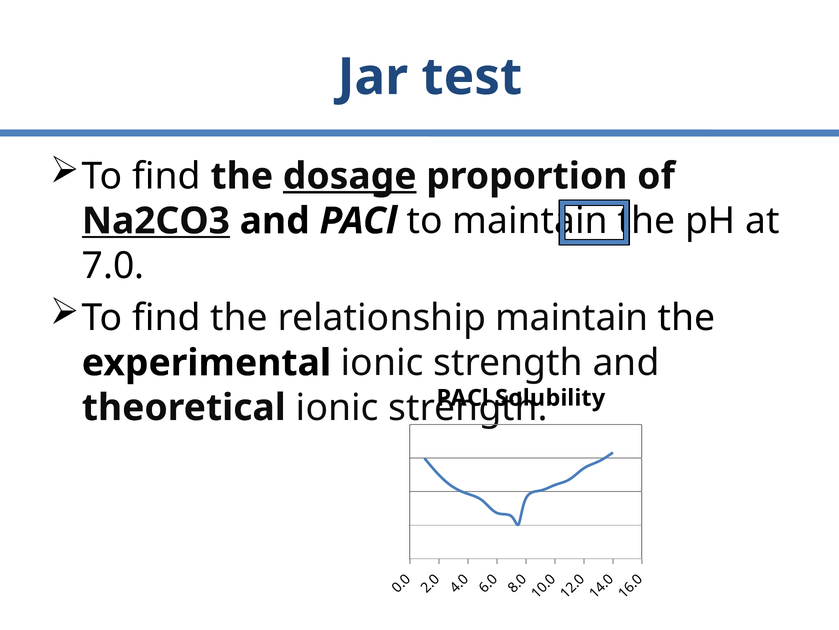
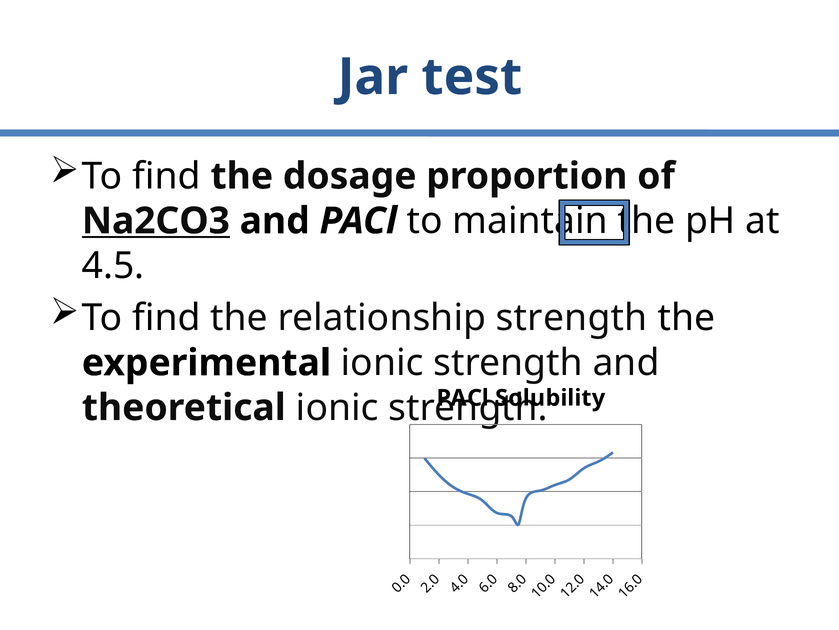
dosage underline: present -> none
7.0: 7.0 -> 4.5
relationship maintain: maintain -> strength
